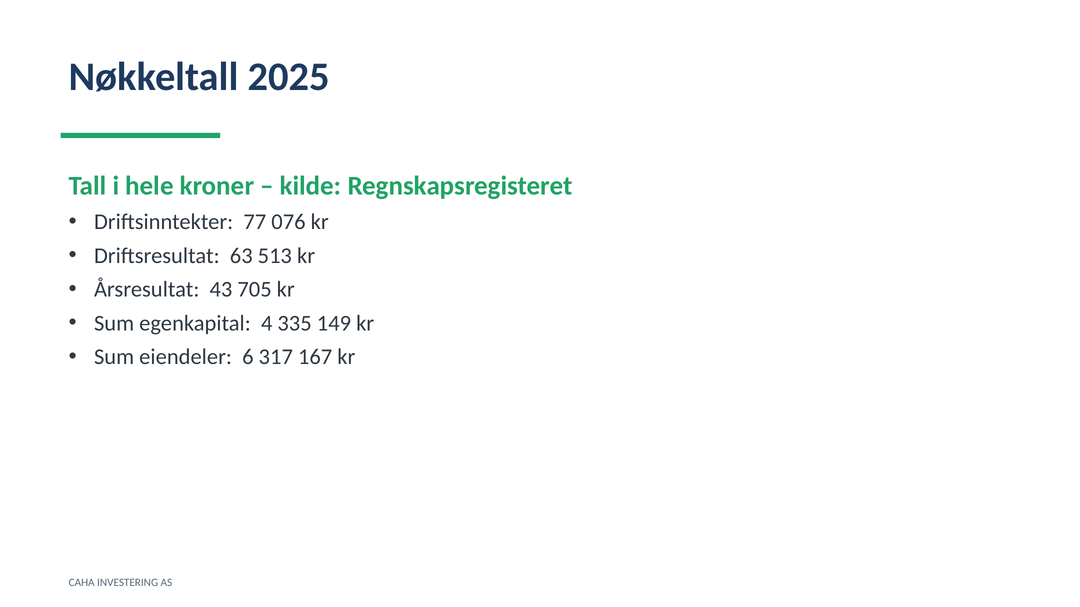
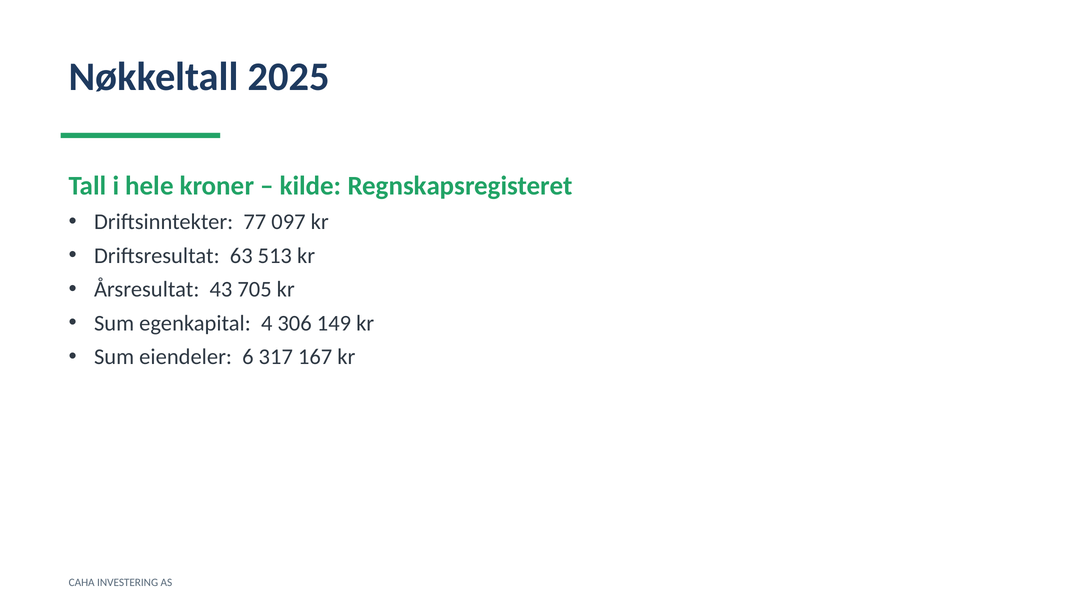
076: 076 -> 097
335: 335 -> 306
